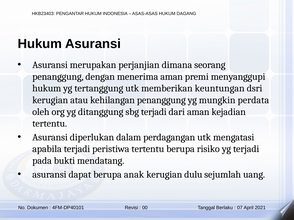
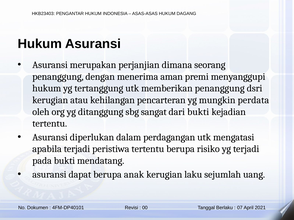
memberikan keuntungan: keuntungan -> penanggung
kehilangan penanggung: penanggung -> pencarteran
sbg terjadi: terjadi -> sangat
dari aman: aman -> bukti
dulu: dulu -> laku
